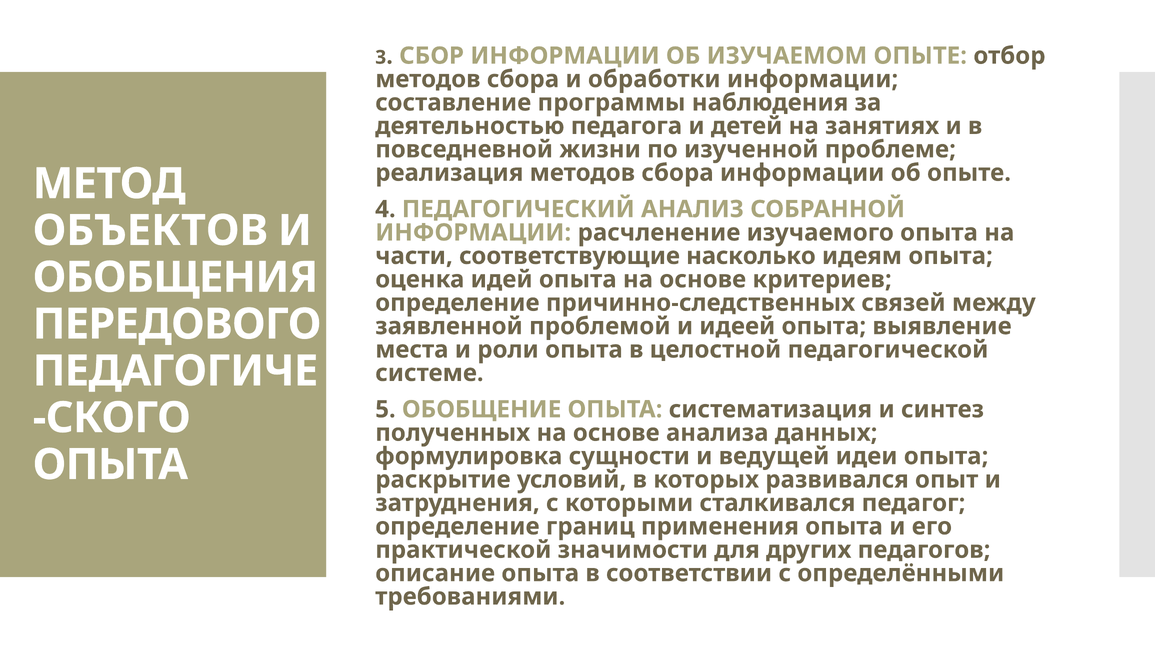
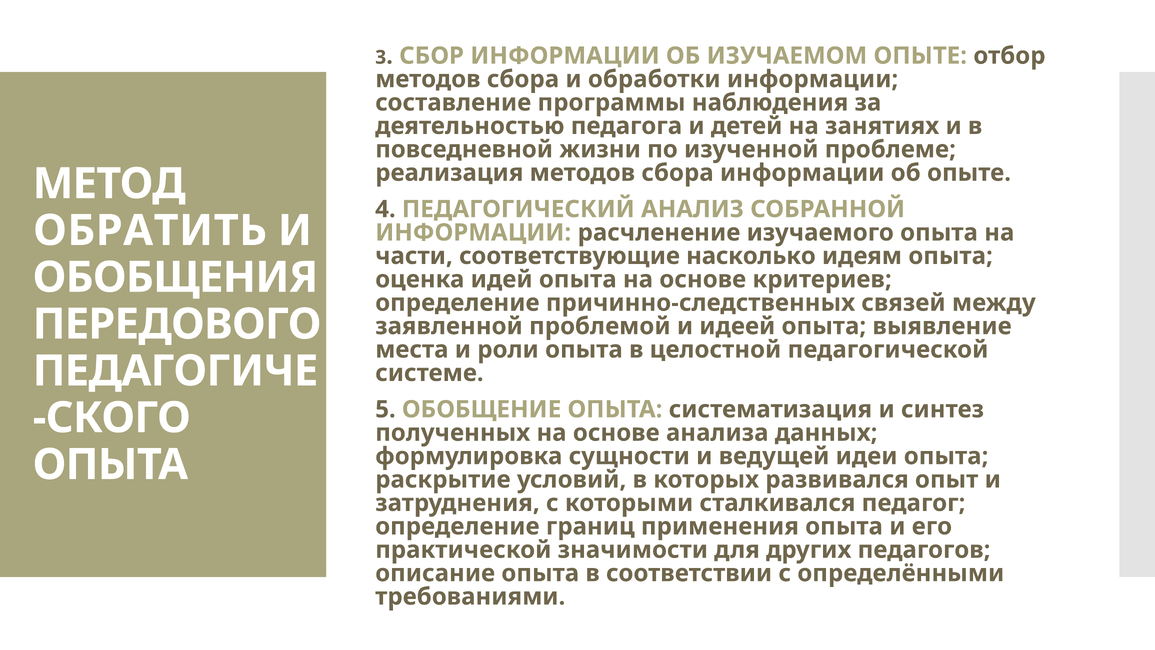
ОБЪЕКТОВ: ОБЪЕКТОВ -> ОБРАТИТЬ
